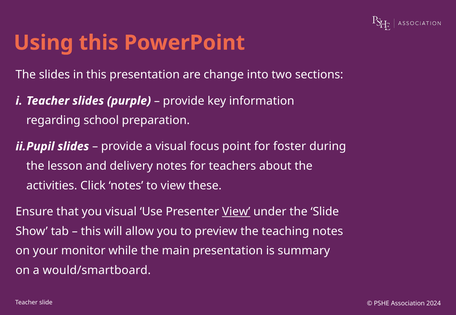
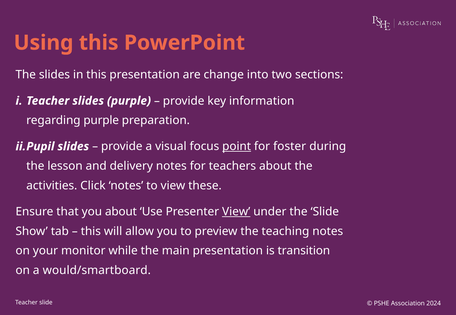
regarding school: school -> purple
point underline: none -> present
you visual: visual -> about
summary: summary -> transition
